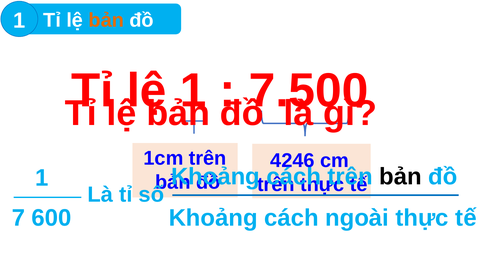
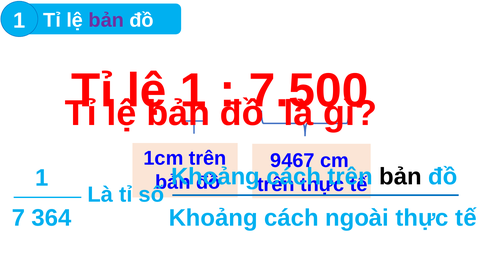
bản at (106, 20) colour: orange -> purple
4246: 4246 -> 9467
600: 600 -> 364
